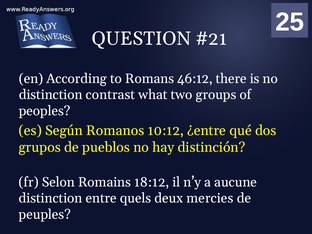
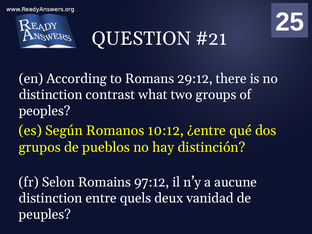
46:12: 46:12 -> 29:12
18:12: 18:12 -> 97:12
mercies: mercies -> vanidad
